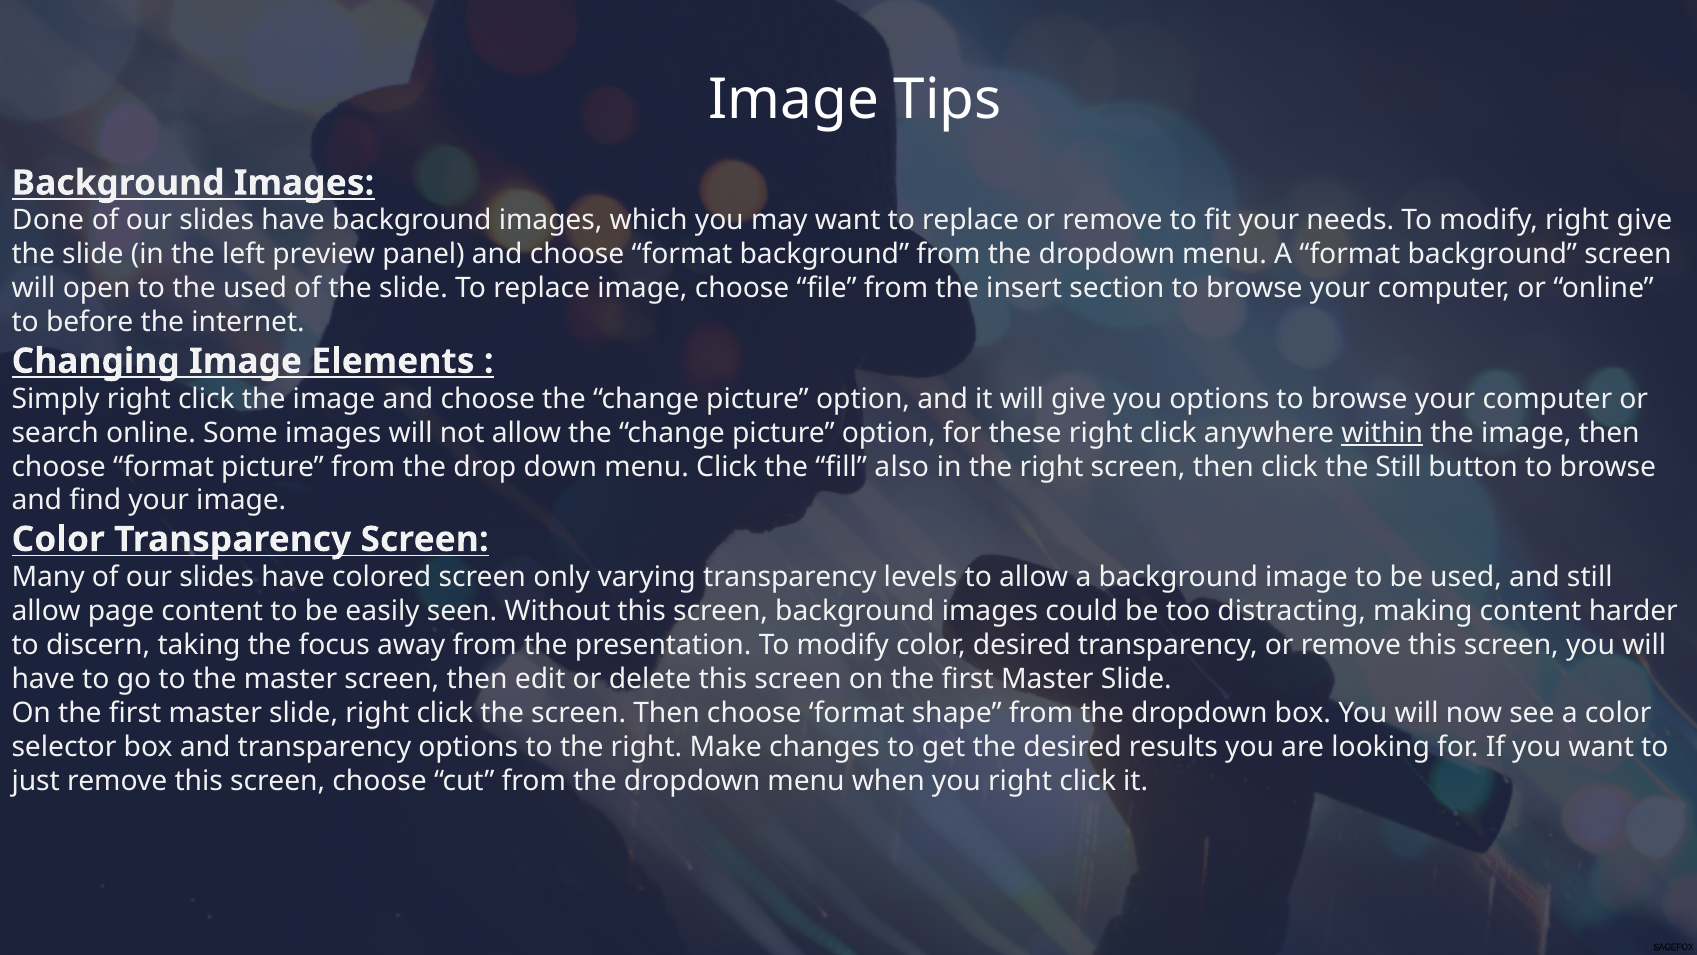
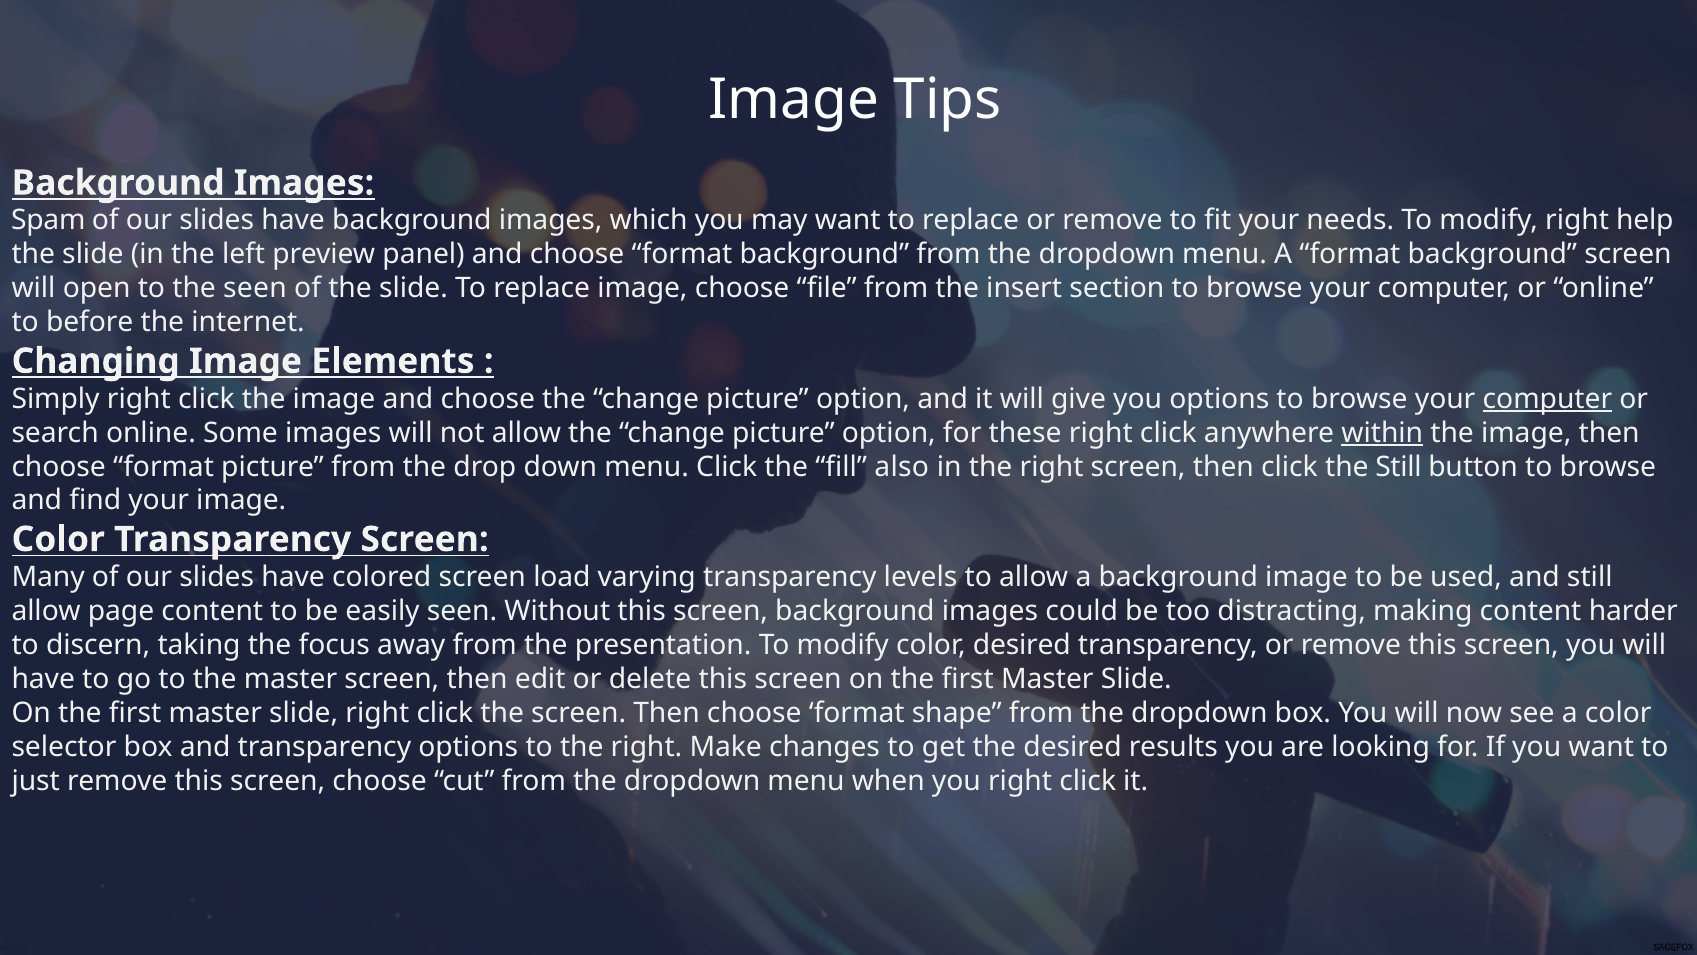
Done: Done -> Spam
right give: give -> help
the used: used -> seen
computer at (1547, 399) underline: none -> present
only: only -> load
